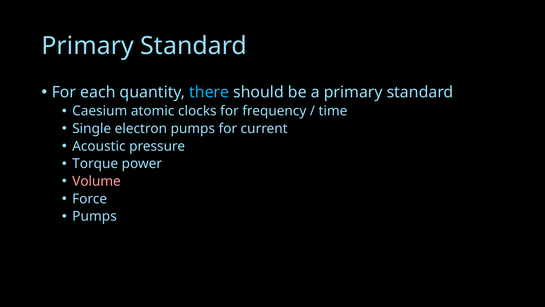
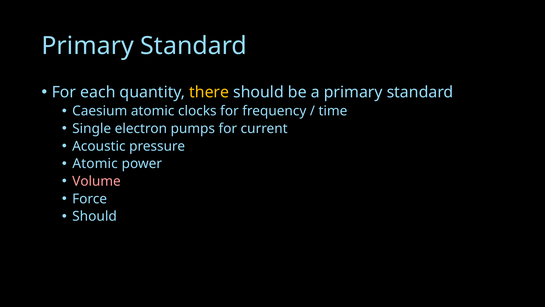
there colour: light blue -> yellow
Torque at (95, 164): Torque -> Atomic
Pumps at (95, 216): Pumps -> Should
